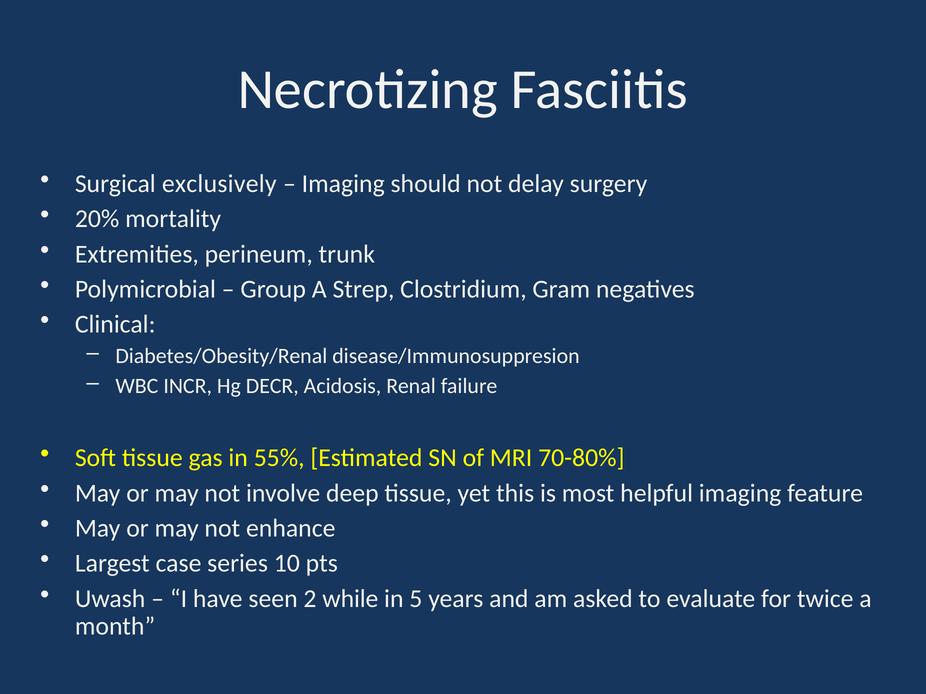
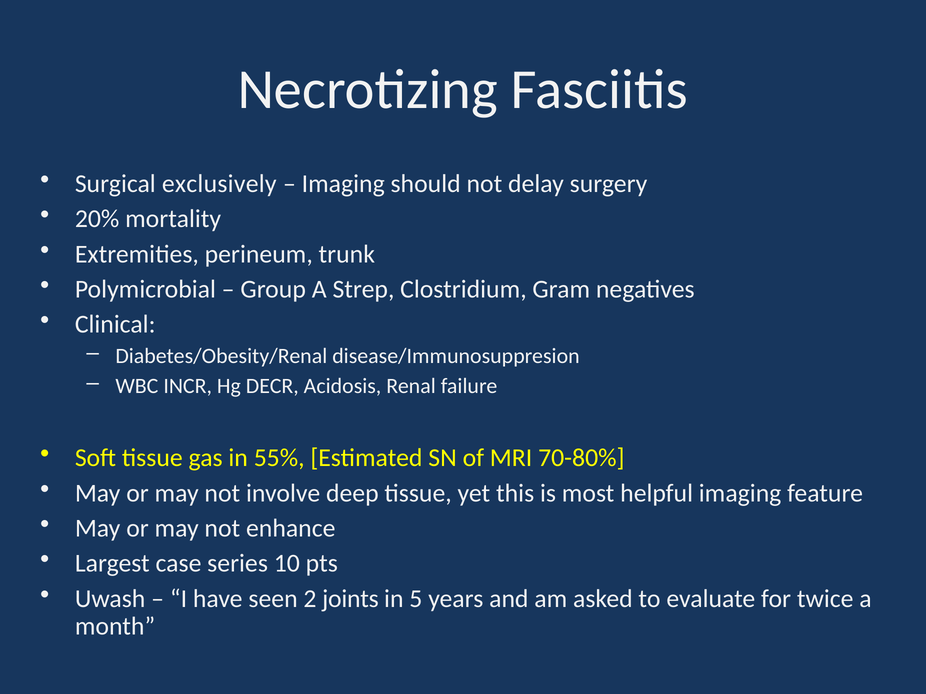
while: while -> joints
